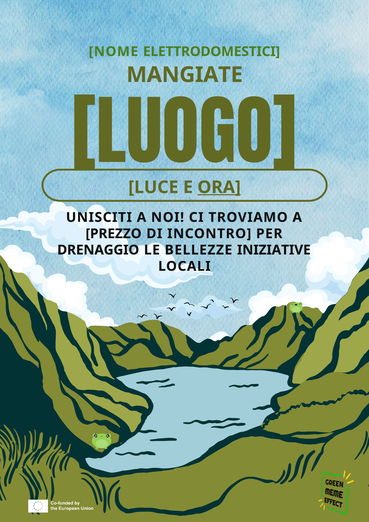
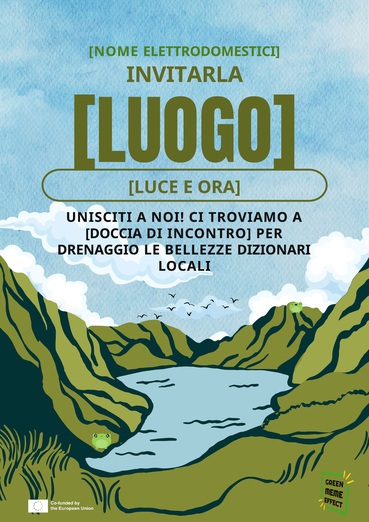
MANGIATE: MANGIATE -> INVITARLA
ORA underline: present -> none
PREZZO: PREZZO -> DOCCIA
INIZIATIVE: INIZIATIVE -> DIZIONARI
